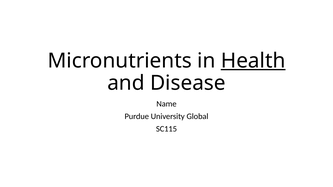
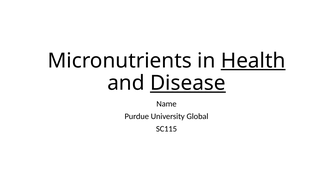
Disease underline: none -> present
